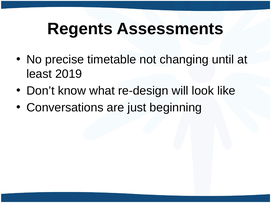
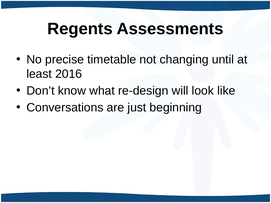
2019: 2019 -> 2016
